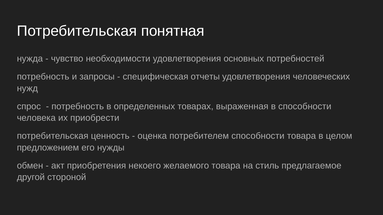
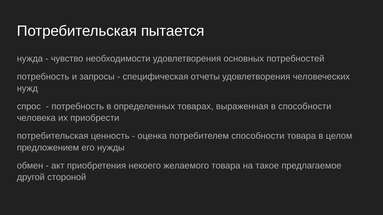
понятная: понятная -> пытается
стиль: стиль -> такое
